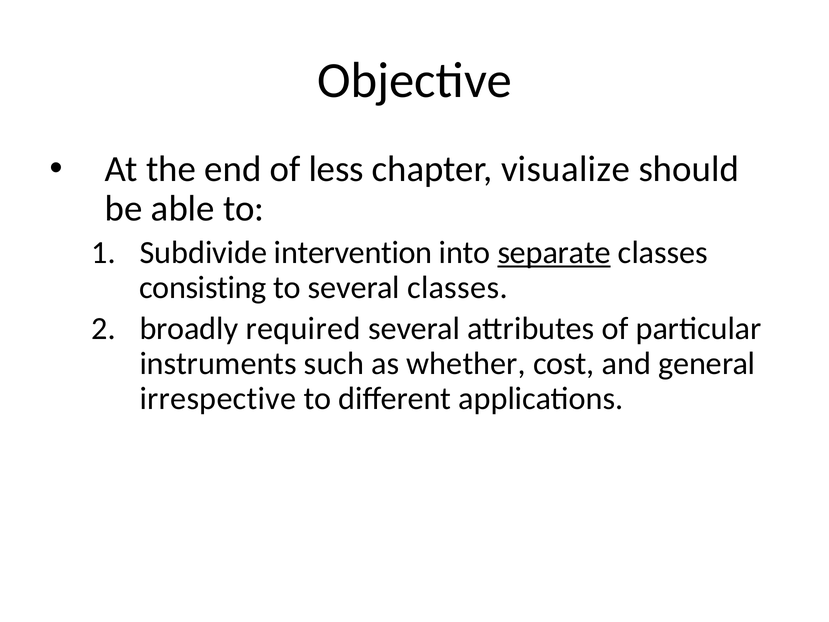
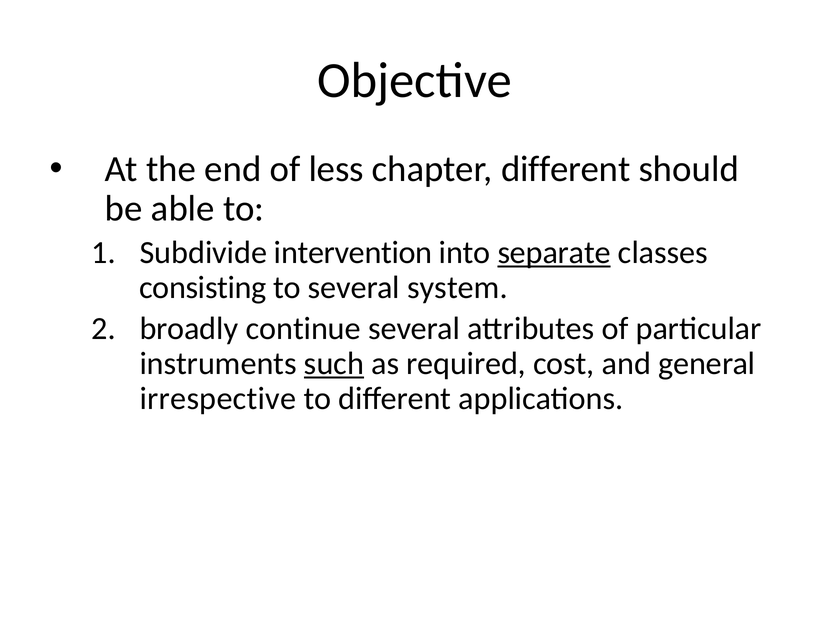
chapter visualize: visualize -> different
several classes: classes -> system
required: required -> continue
such underline: none -> present
whether: whether -> required
